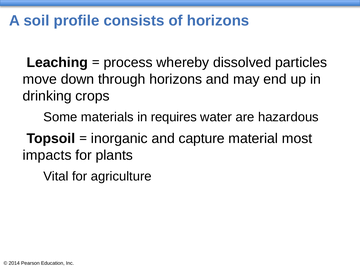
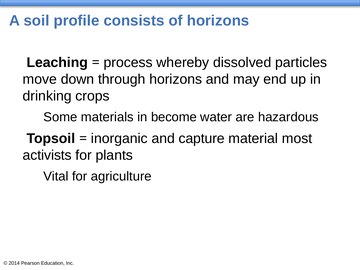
requires: requires -> become
impacts: impacts -> activists
